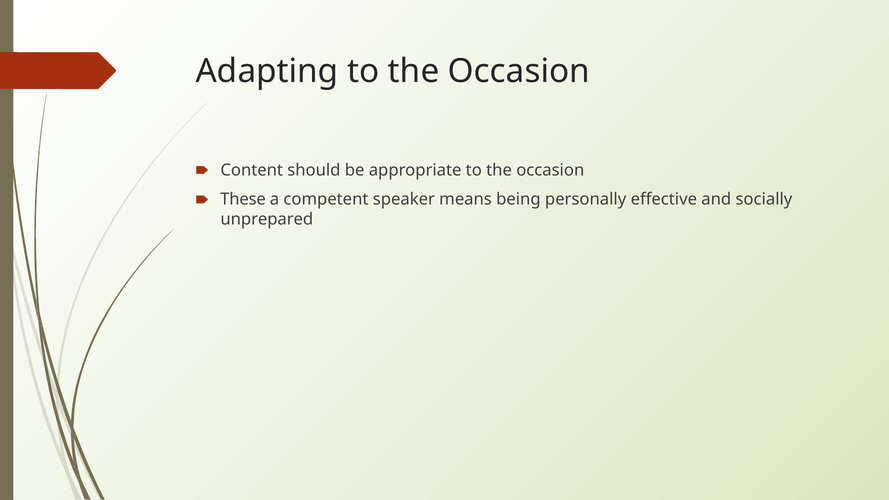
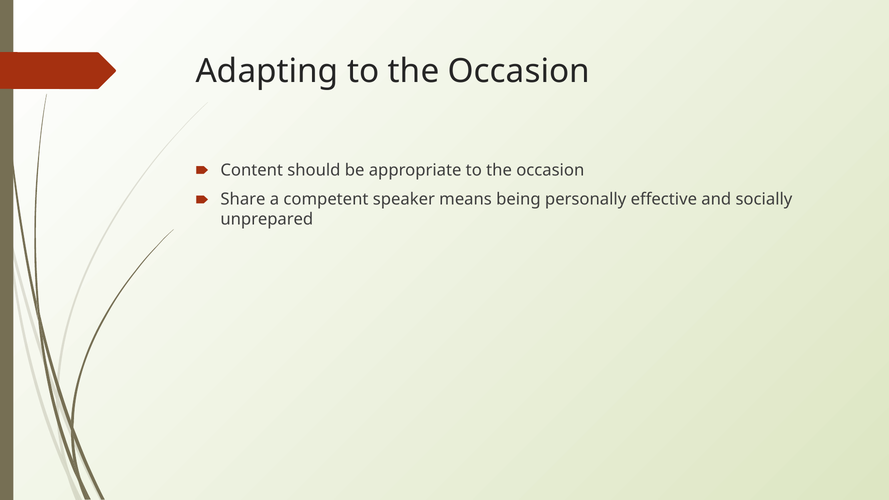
These: These -> Share
